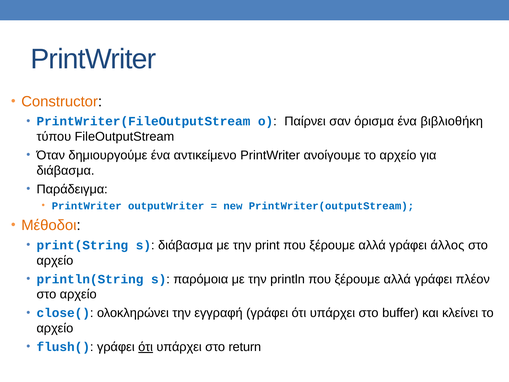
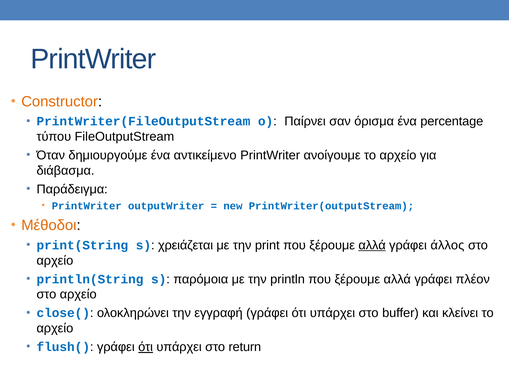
βιβλιοθήκη: βιβλιοθήκη -> percentage
s διάβασμα: διάβασμα -> χρειάζεται
αλλά at (372, 245) underline: none -> present
